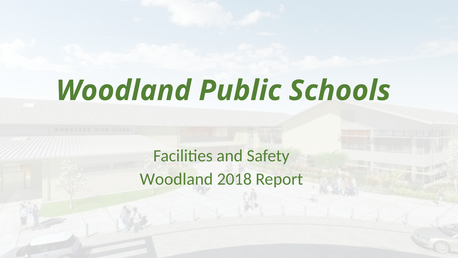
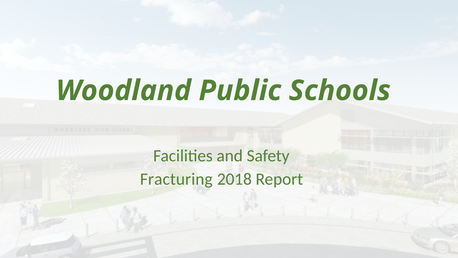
Woodland at (176, 179): Woodland -> Fracturing
